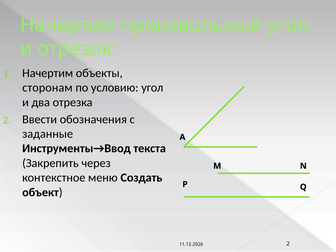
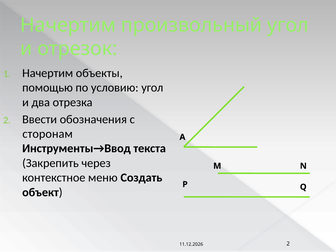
сторонам: сторонам -> помощью
заданные: заданные -> сторонам
